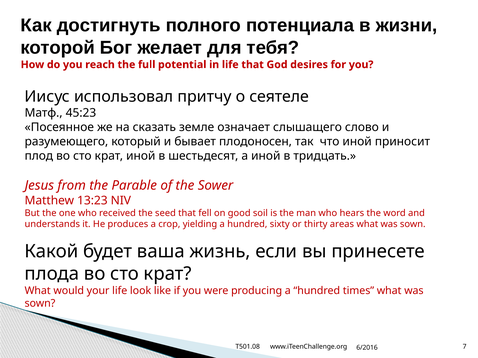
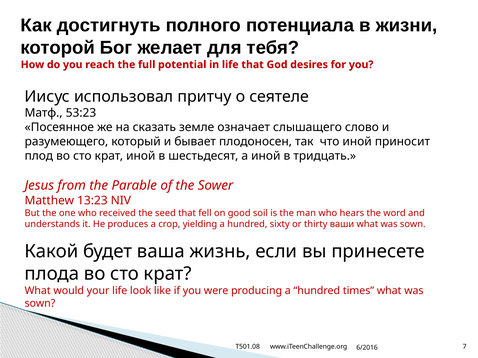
45:23: 45:23 -> 53:23
areas: areas -> ваши
